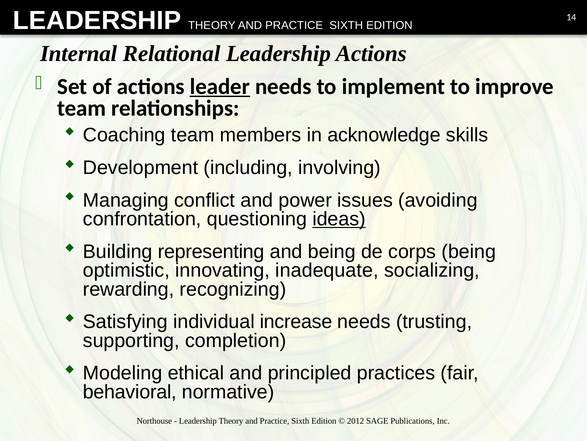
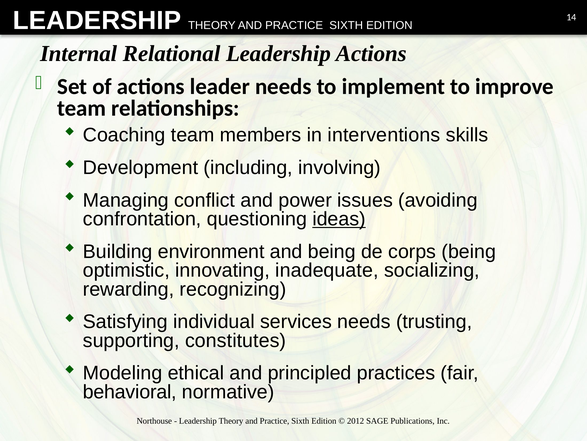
leader underline: present -> none
acknowledge: acknowledge -> interventions
representing: representing -> environment
increase: increase -> services
completion: completion -> constitutes
